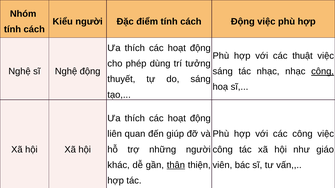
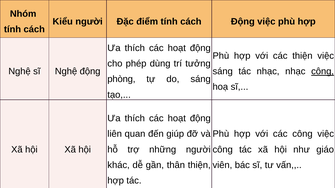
các thuật: thuật -> thiện
thuyết: thuyết -> phòng
thân underline: present -> none
